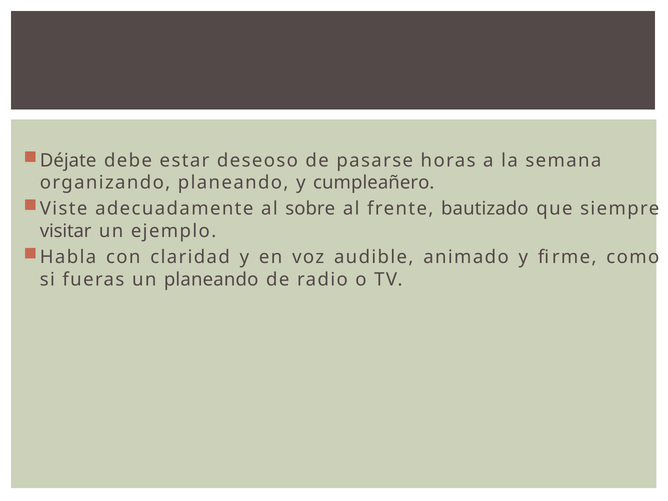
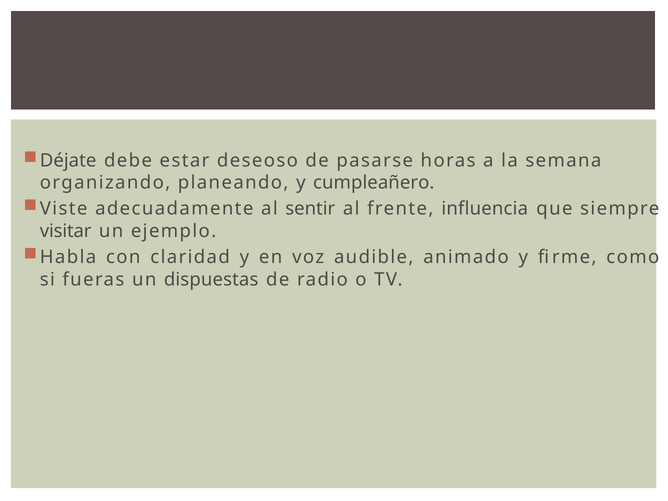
sobre: sobre -> sentir
bautizado: bautizado -> influencia
un planeando: planeando -> dispuestas
